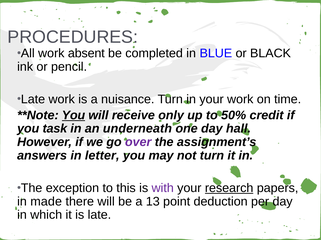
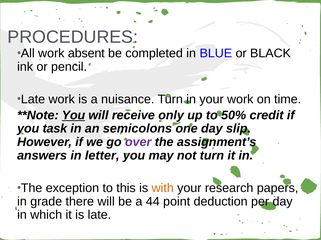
underneath: underneath -> semicolons
hall: hall -> slip
with colour: purple -> orange
research underline: present -> none
made: made -> grade
13: 13 -> 44
